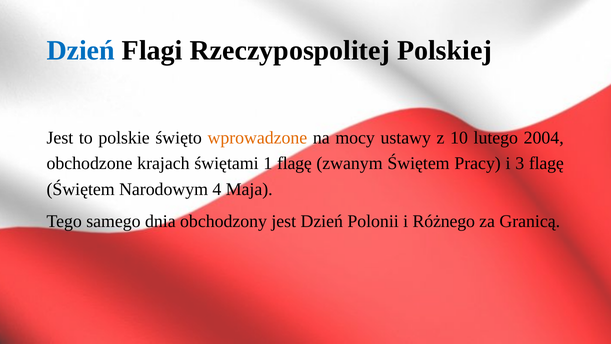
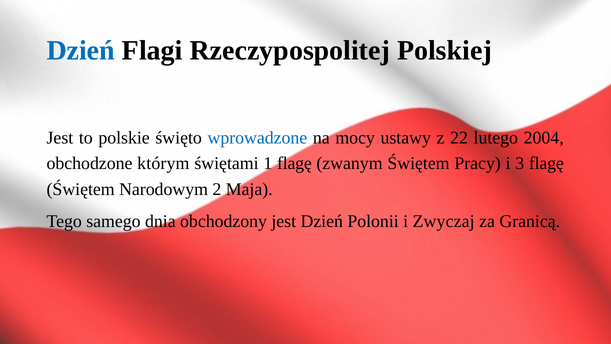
wprowadzone colour: orange -> blue
10: 10 -> 22
krajach: krajach -> którym
4: 4 -> 2
Różnego: Różnego -> Zwyczaj
